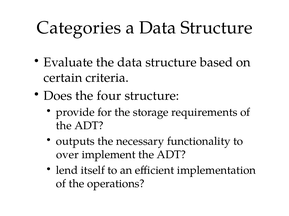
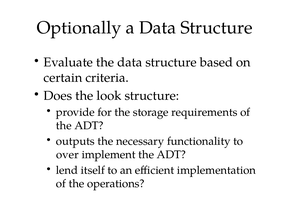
Categories: Categories -> Optionally
four: four -> look
